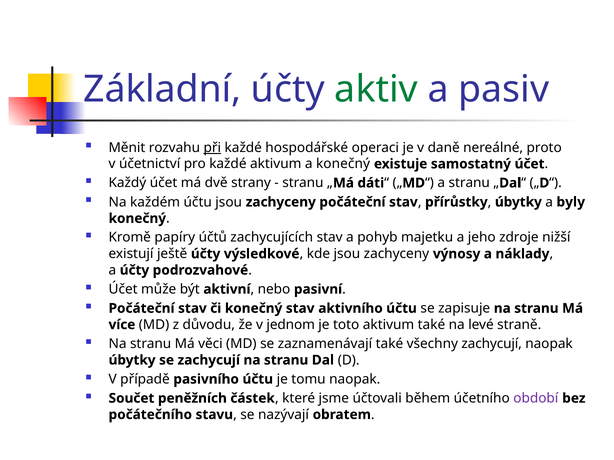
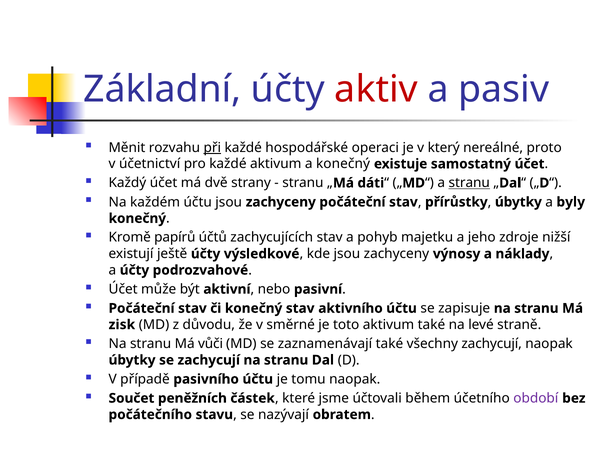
aktiv colour: green -> red
daně: daně -> který
stranu at (469, 183) underline: none -> present
papíry: papíry -> papírů
více: více -> zisk
jednom: jednom -> směrné
věci: věci -> vůči
